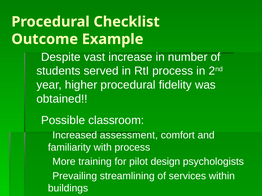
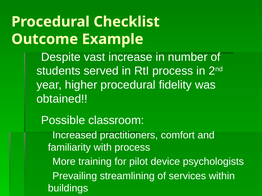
assessment: assessment -> practitioners
design: design -> device
